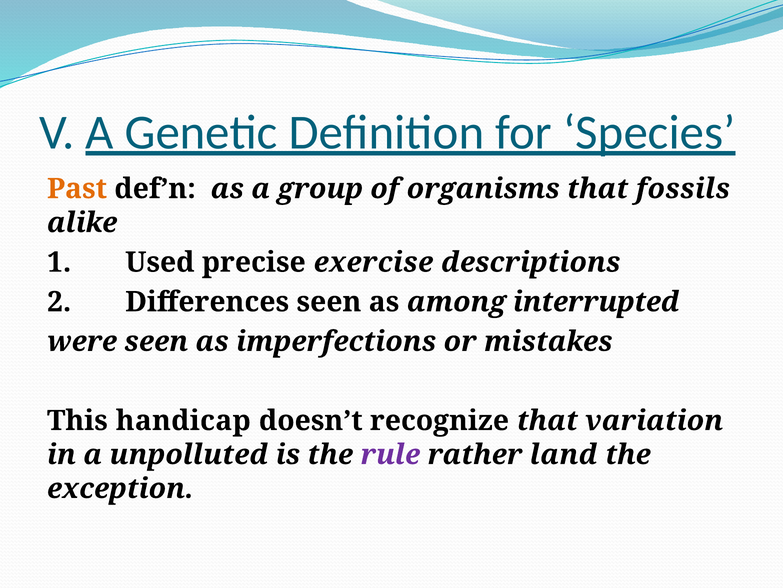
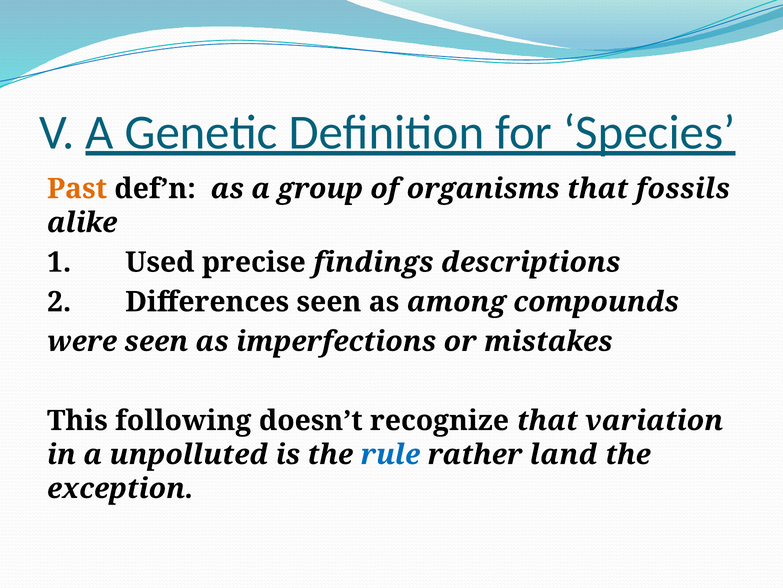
exercise: exercise -> findings
interrupted: interrupted -> compounds
handicap: handicap -> following
rule colour: purple -> blue
